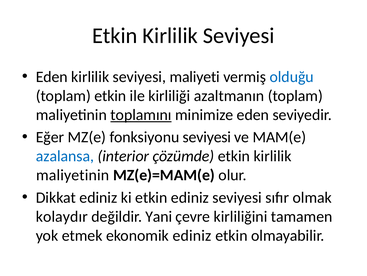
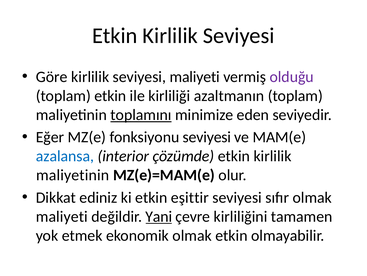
Eden at (52, 77): Eden -> Göre
olduğu colour: blue -> purple
etkin ediniz: ediniz -> eşittir
kolaydır at (62, 216): kolaydır -> maliyeti
Yani underline: none -> present
ekonomik ediniz: ediniz -> olmak
